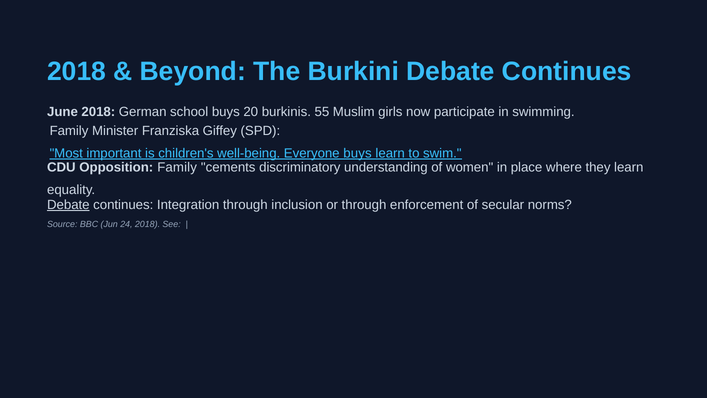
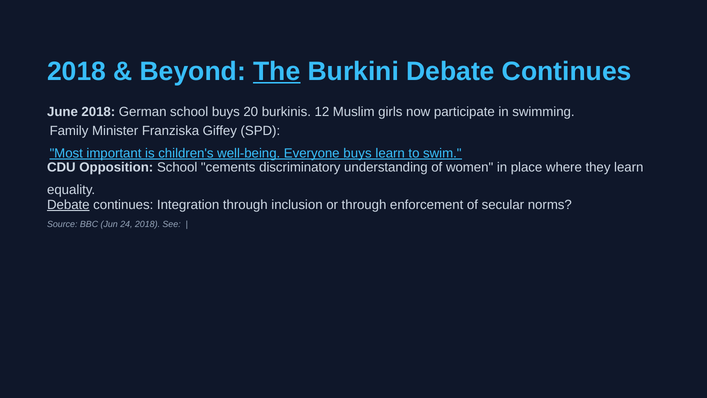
The underline: none -> present
55: 55 -> 12
Opposition Family: Family -> School
